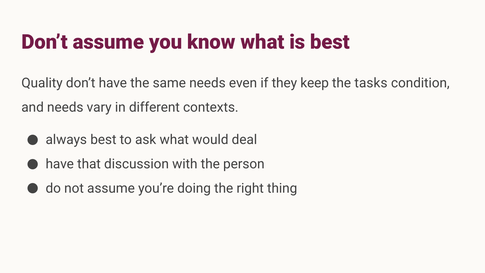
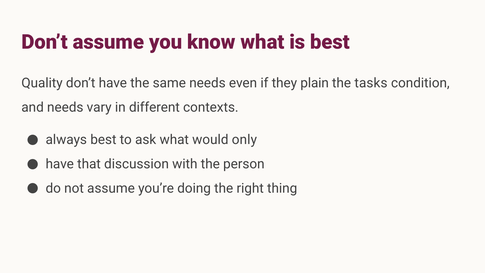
keep: keep -> plain
deal: deal -> only
